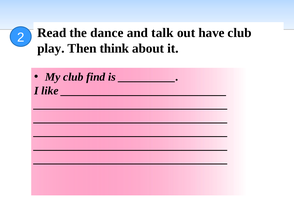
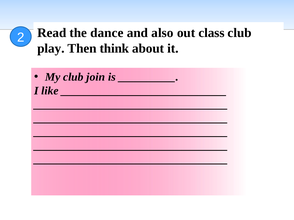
talk: talk -> also
have: have -> class
find: find -> join
